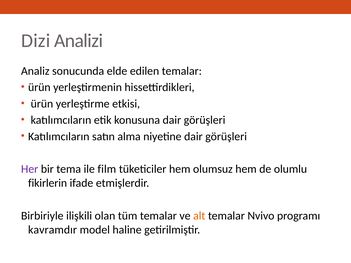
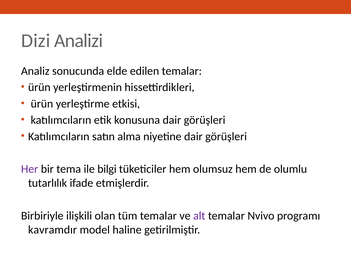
film: film -> bilgi
fikirlerin: fikirlerin -> tutarlılık
alt colour: orange -> purple
